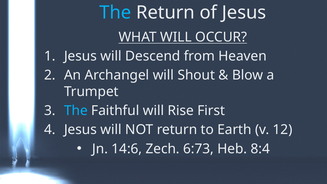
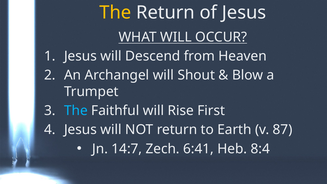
The at (115, 13) colour: light blue -> yellow
12: 12 -> 87
14:6: 14:6 -> 14:7
6:73: 6:73 -> 6:41
